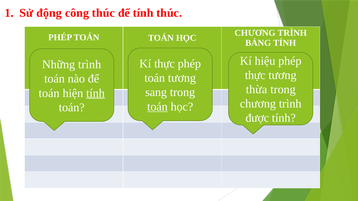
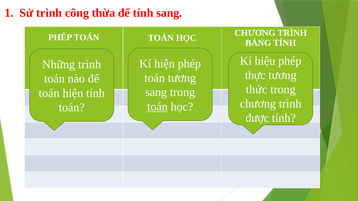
Sử động: động -> trình
công thúc: thúc -> thừa
tính thúc: thúc -> sang
Kí thực: thực -> hiện
thừa: thừa -> thức
tính at (95, 93) underline: present -> none
